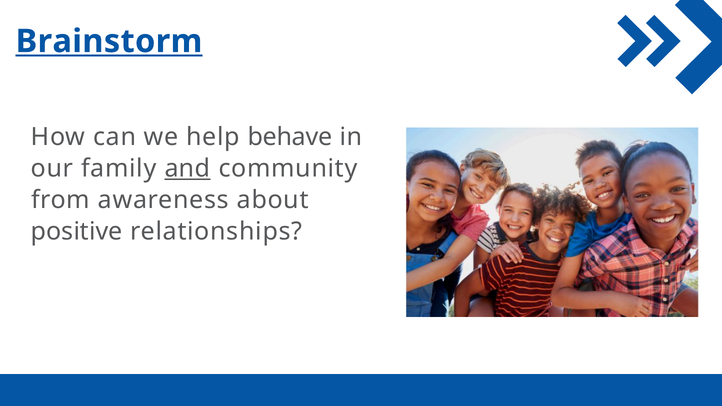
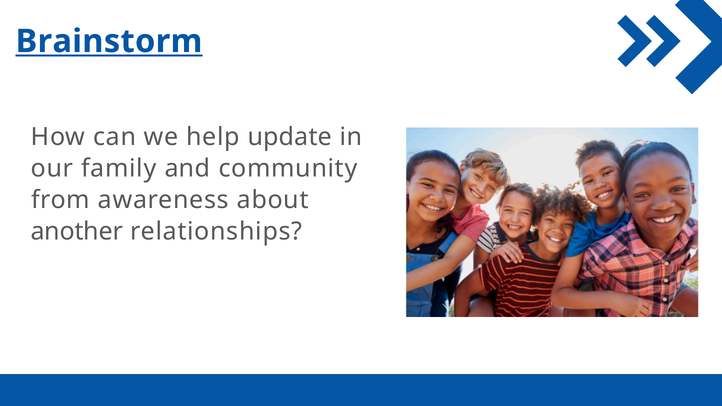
behave: behave -> update
and underline: present -> none
positive: positive -> another
